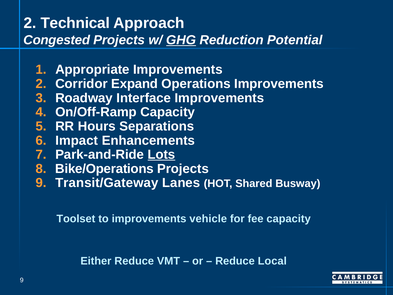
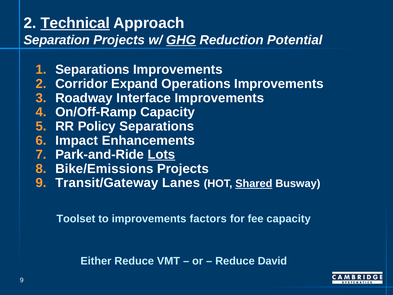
Technical underline: none -> present
Congested: Congested -> Separation
Appropriate at (92, 70): Appropriate -> Separations
Hours: Hours -> Policy
Bike/Operations: Bike/Operations -> Bike/Emissions
Shared underline: none -> present
vehicle: vehicle -> factors
Local: Local -> David
